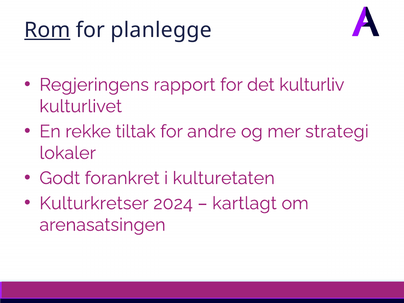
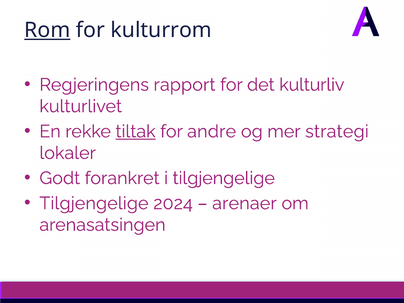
planlegge: planlegge -> kulturrom
tiltak underline: none -> present
i kulturetaten: kulturetaten -> tilgjengelige
Kulturkretser at (94, 203): Kulturkretser -> Tilgjengelige
kartlagt: kartlagt -> arenaer
